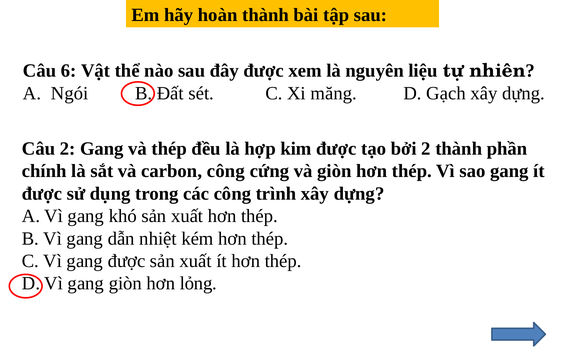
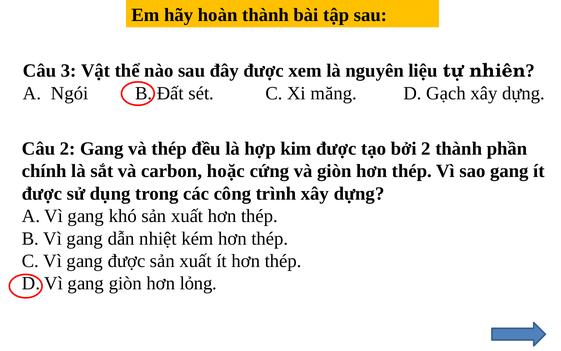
6: 6 -> 3
carbon công: công -> hoặc
